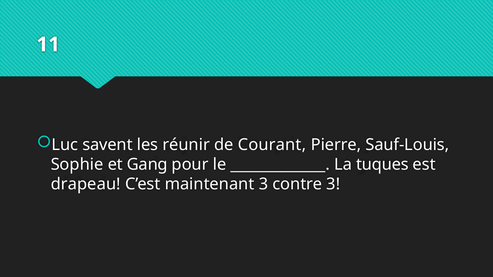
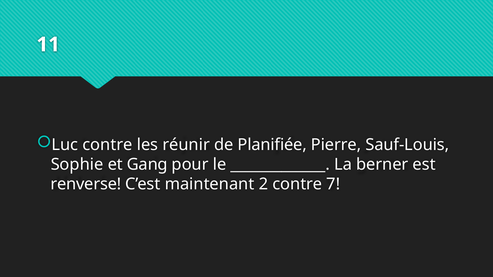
Luc savent: savent -> contre
Courant: Courant -> Planifiée
tuques: tuques -> berner
drapeau: drapeau -> renverse
maintenant 3: 3 -> 2
contre 3: 3 -> 7
